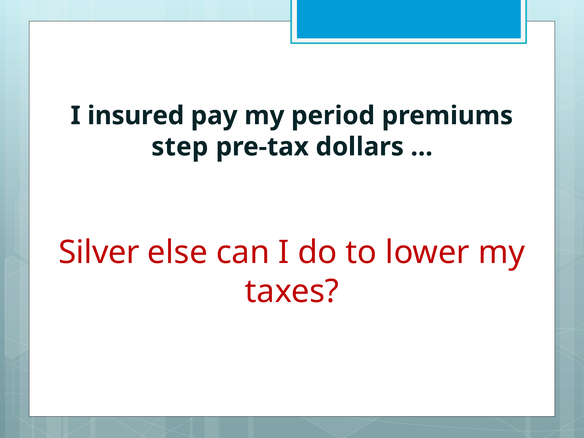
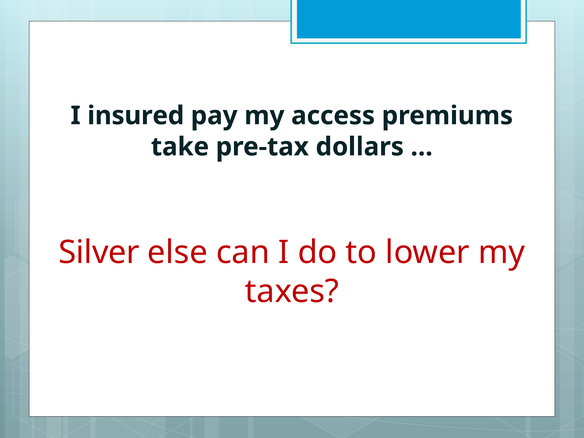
period: period -> access
step: step -> take
